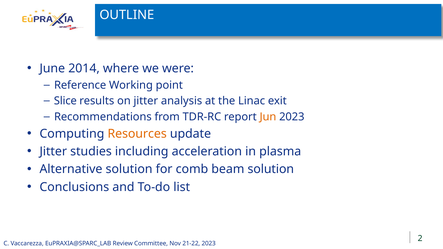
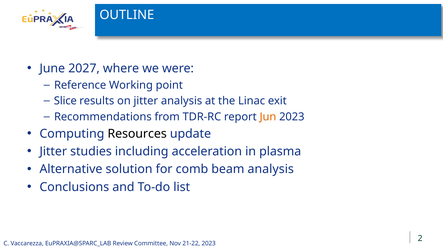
2014: 2014 -> 2027
Resources colour: orange -> black
beam solution: solution -> analysis
